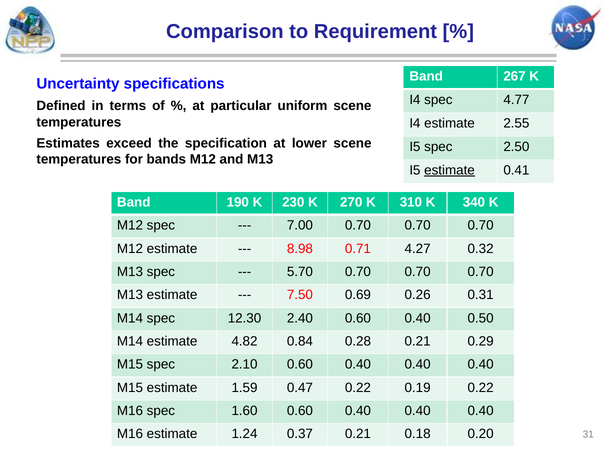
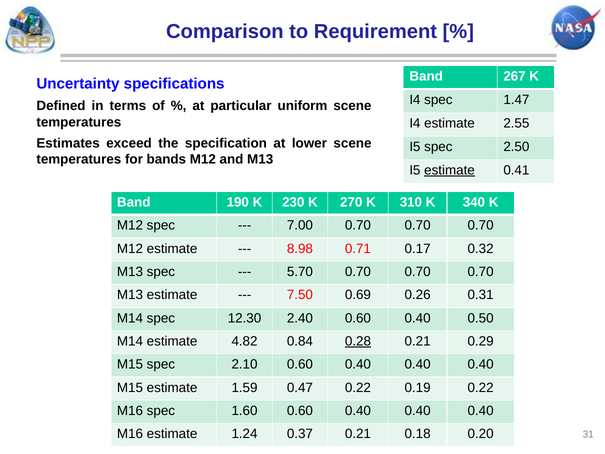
4.77: 4.77 -> 1.47
4.27: 4.27 -> 0.17
0.28 underline: none -> present
